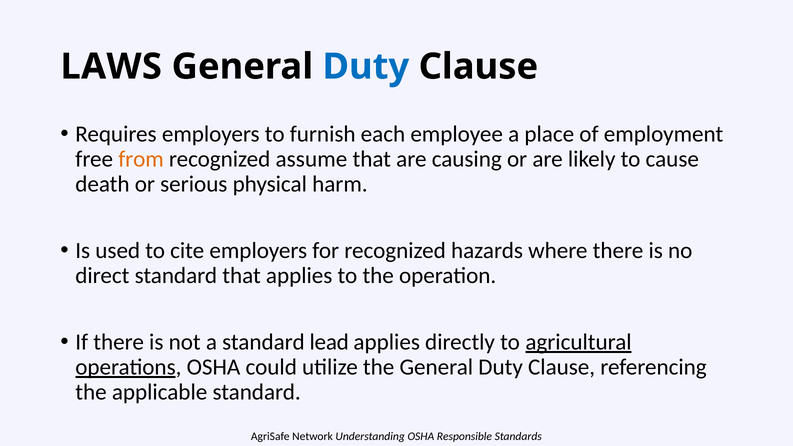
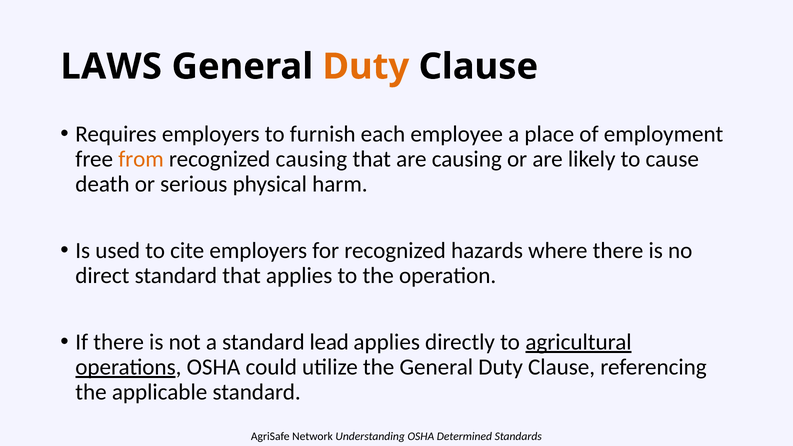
Duty at (366, 67) colour: blue -> orange
recognized assume: assume -> causing
Responsible: Responsible -> Determined
